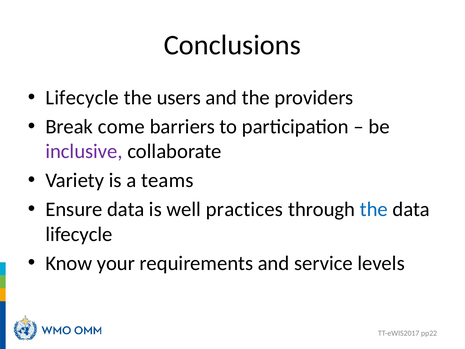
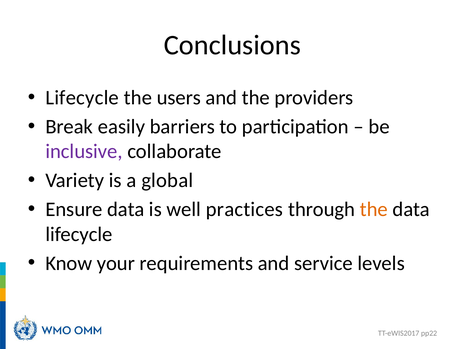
come: come -> easily
teams: teams -> global
the at (374, 209) colour: blue -> orange
